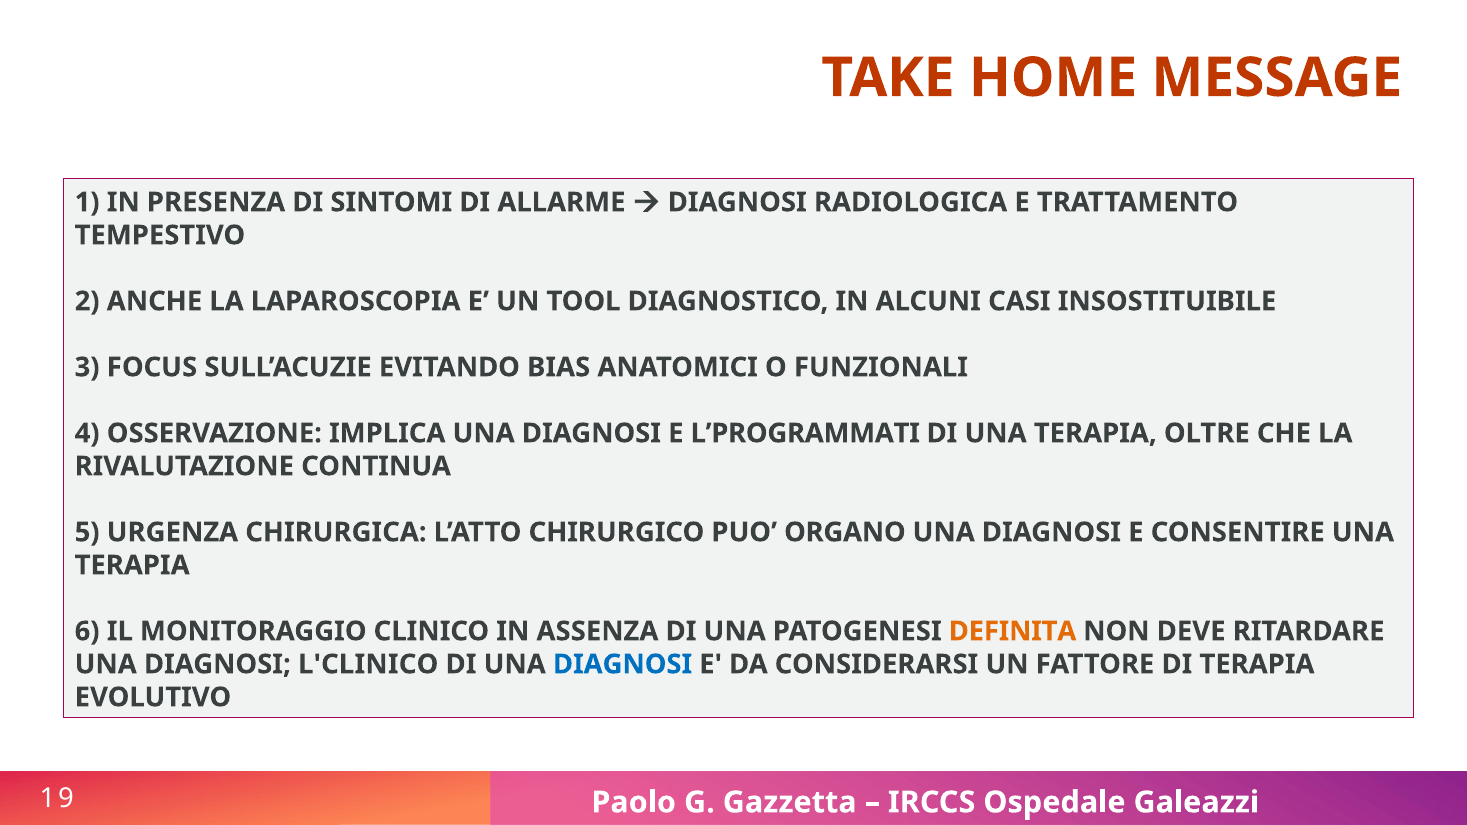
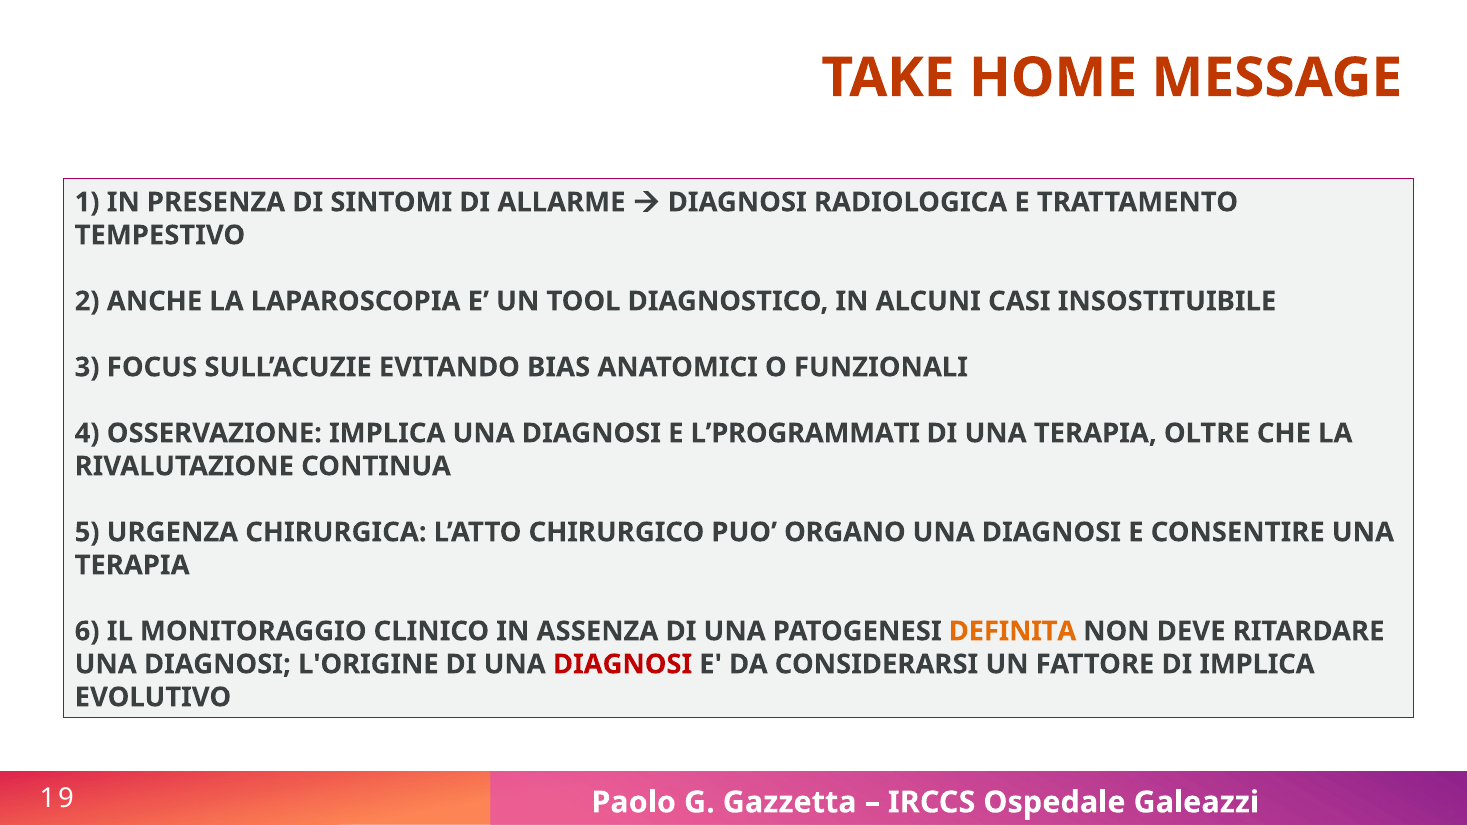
L'CLINICO: L'CLINICO -> L'ORIGINE
DIAGNOSI at (623, 664) colour: blue -> red
DI TERAPIA: TERAPIA -> IMPLICA
